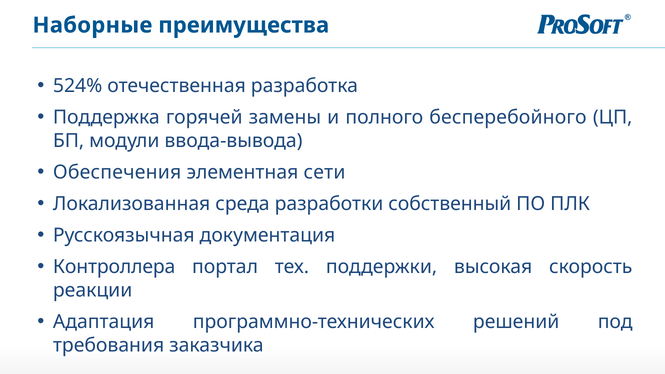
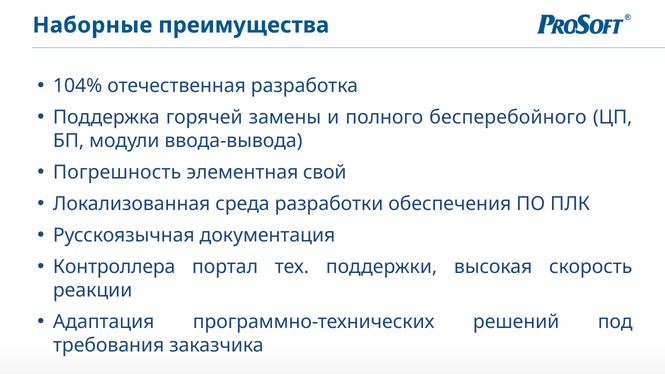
524%: 524% -> 104%
Обеспечения: Обеспечения -> Погрешность
сети: сети -> свой
собственный: собственный -> обеспечения
